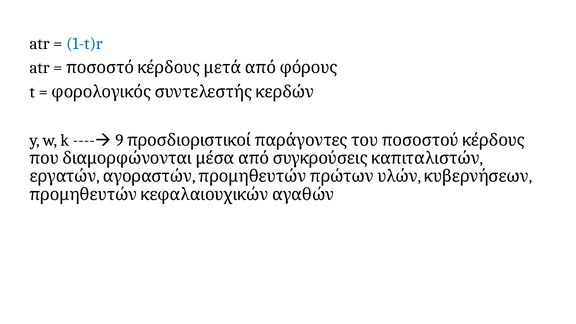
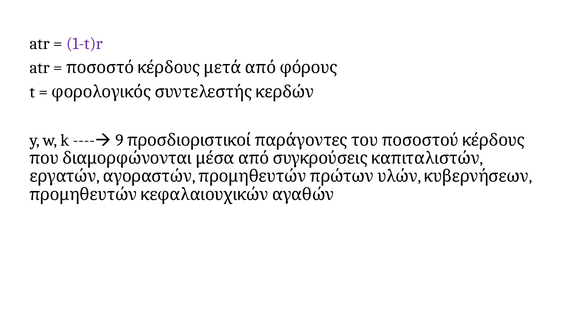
1-t)r colour: blue -> purple
